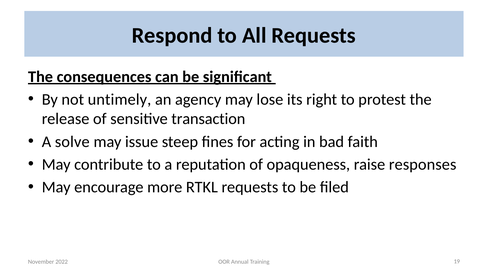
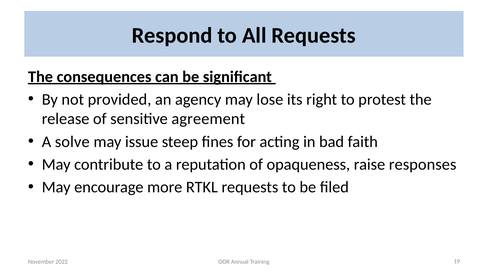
untimely: untimely -> provided
transaction: transaction -> agreement
